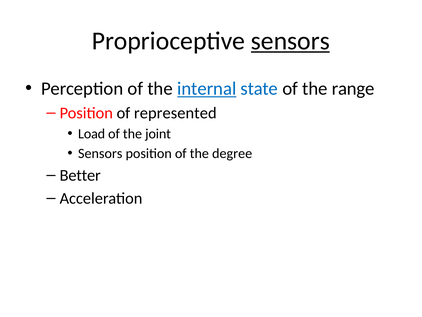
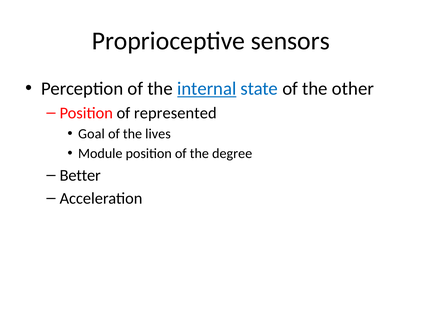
sensors at (290, 41) underline: present -> none
range: range -> other
Load: Load -> Goal
joint: joint -> lives
Sensors at (100, 153): Sensors -> Module
